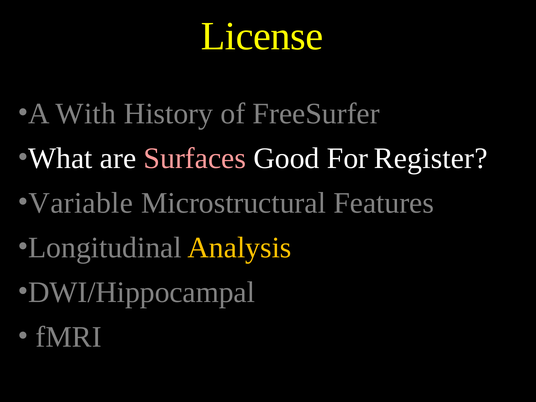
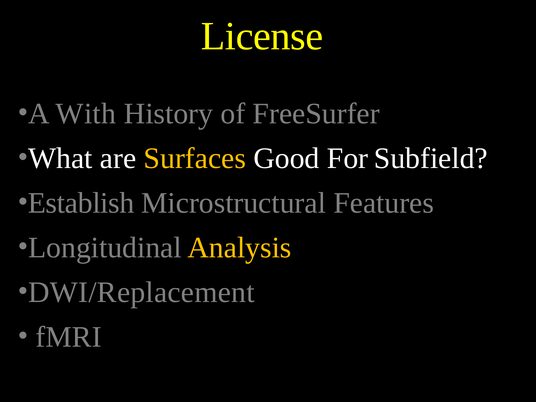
Surfaces colour: pink -> yellow
Register: Register -> Subfield
Variable: Variable -> Establish
DWI/Hippocampal: DWI/Hippocampal -> DWI/Replacement
